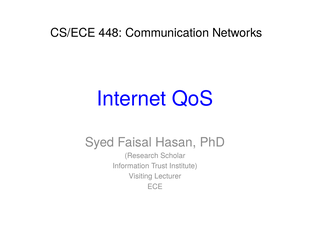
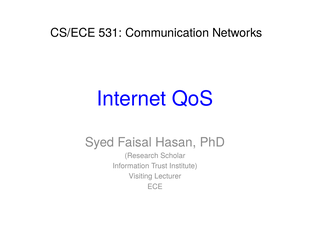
448: 448 -> 531
